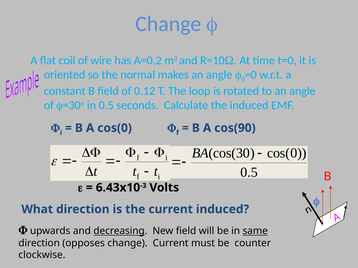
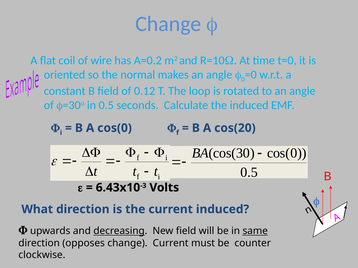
cos(90: cos(90 -> cos(20
